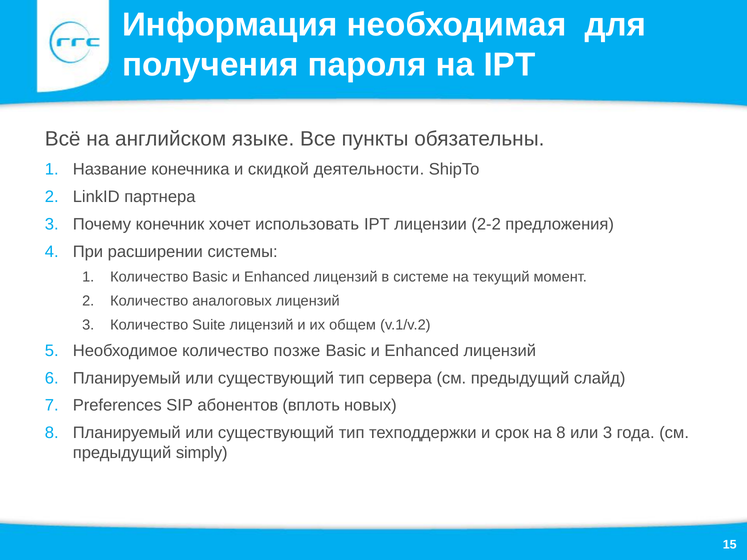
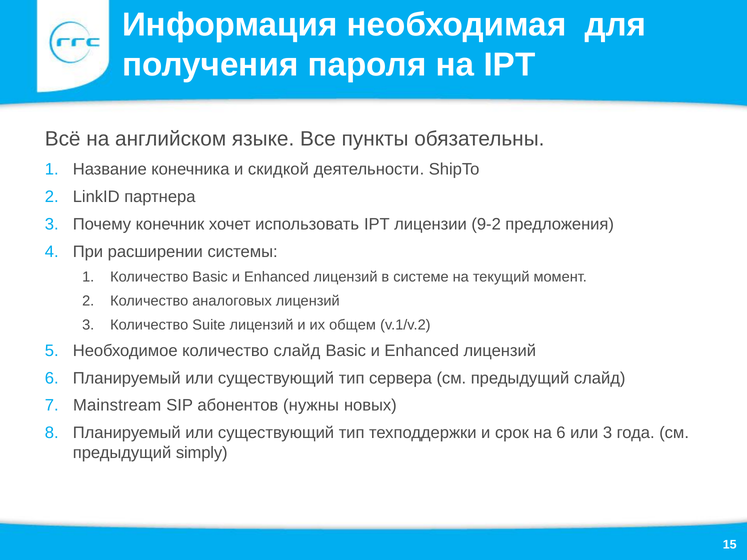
2-2: 2-2 -> 9-2
количество позже: позже -> слайд
Preferences: Preferences -> Mainstream
вплоть: вплоть -> нужны
на 8: 8 -> 6
